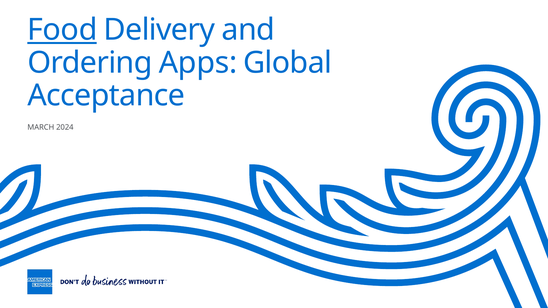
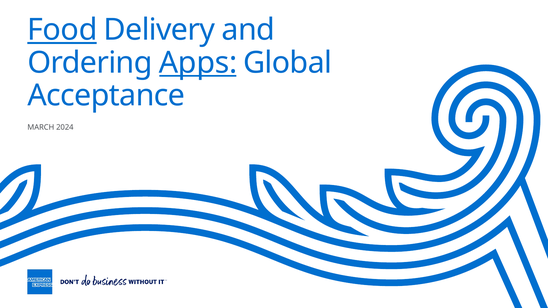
Apps underline: none -> present
